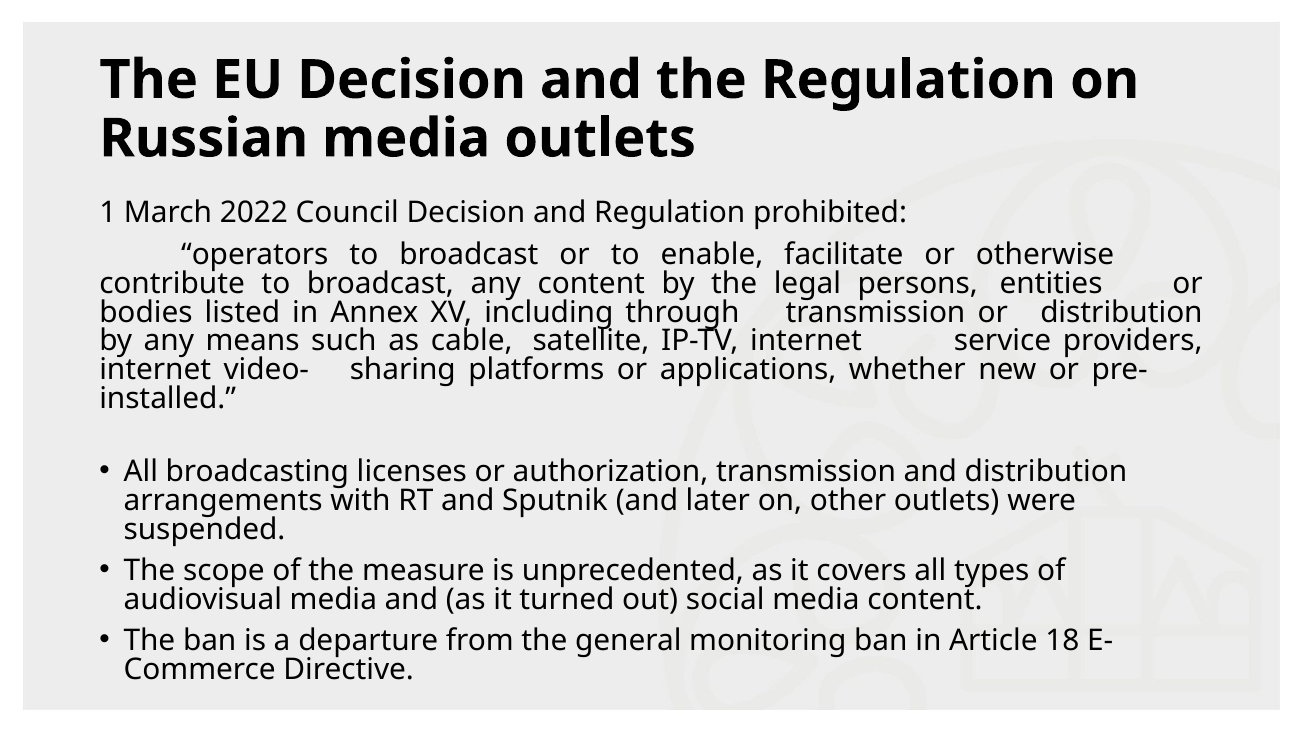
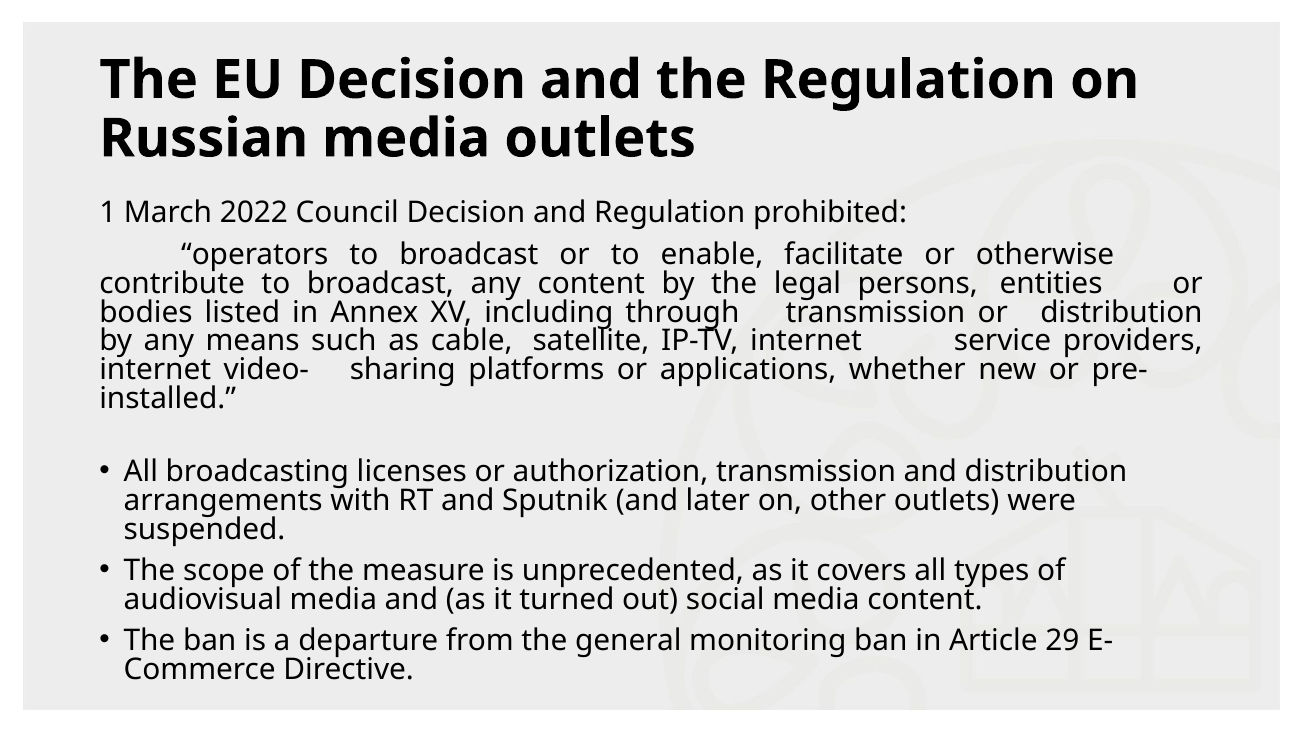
18: 18 -> 29
